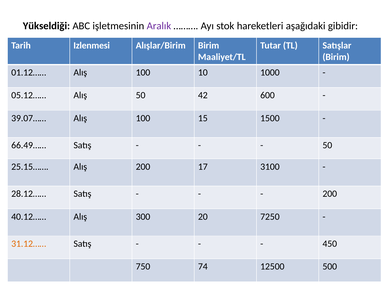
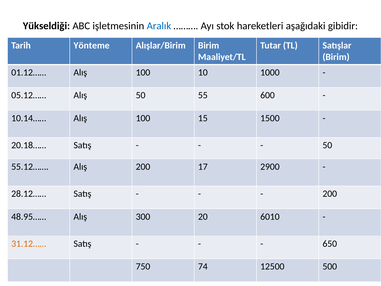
Aralık colour: purple -> blue
Izlenmesi: Izlenmesi -> Yönteme
42: 42 -> 55
39.07……: 39.07…… -> 10.14……
66.49……: 66.49…… -> 20.18……
25.15……: 25.15…… -> 55.12……
3100: 3100 -> 2900
40.12……: 40.12…… -> 48.95……
7250: 7250 -> 6010
450: 450 -> 650
